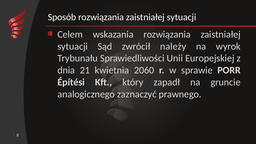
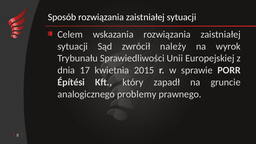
21: 21 -> 17
2060: 2060 -> 2015
zaznaczyć: zaznaczyć -> problemy
